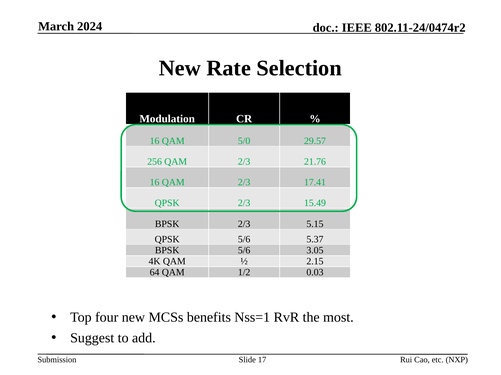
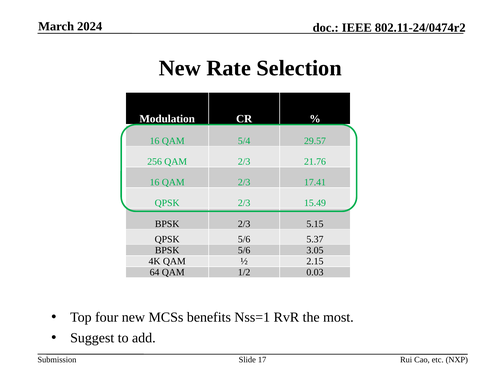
5/0: 5/0 -> 5/4
